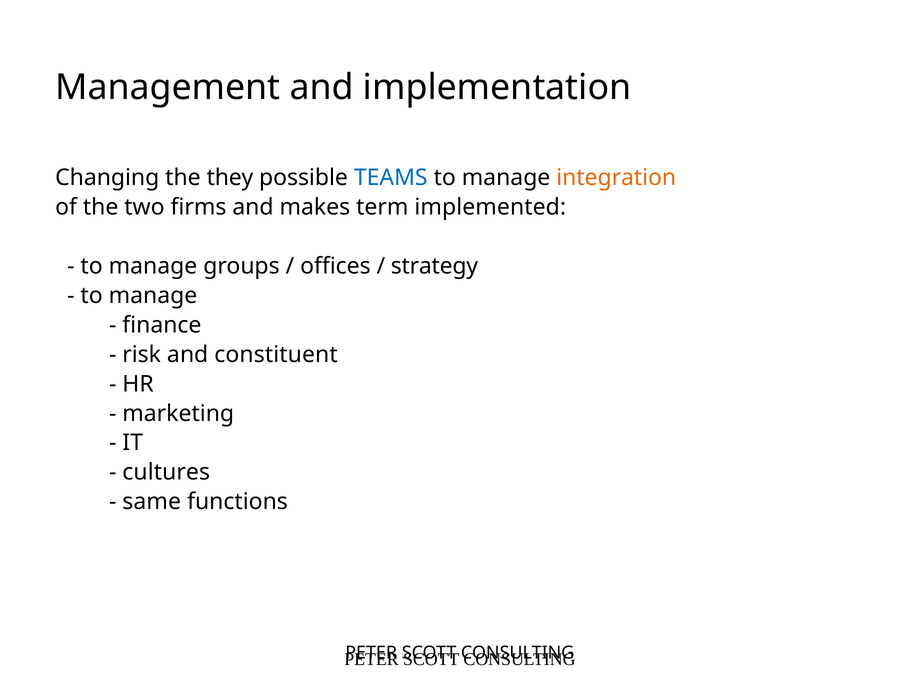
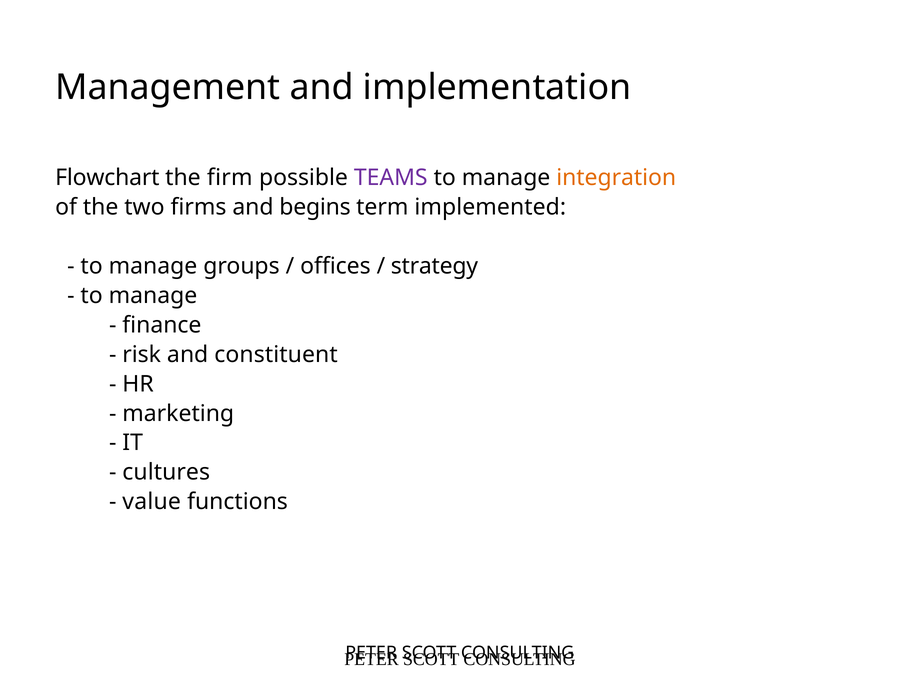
Changing: Changing -> Flowchart
they: they -> firm
TEAMS colour: blue -> purple
makes: makes -> begins
same: same -> value
